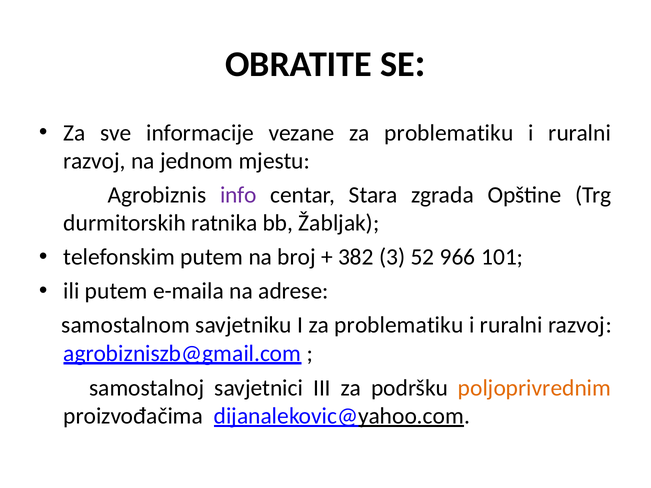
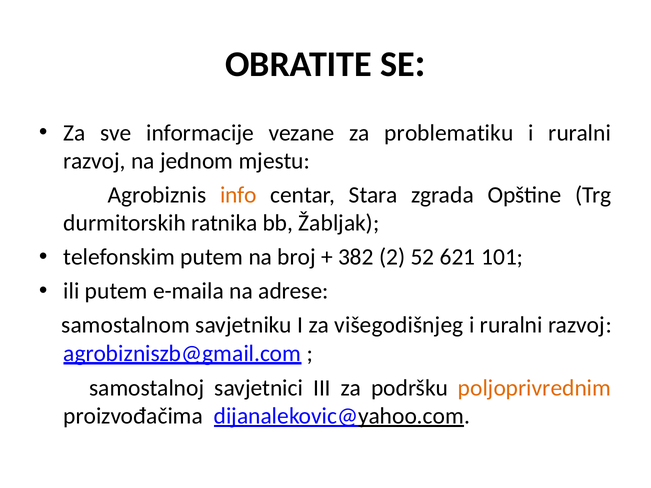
info colour: purple -> orange
3: 3 -> 2
966: 966 -> 621
I za problematiku: problematiku -> višegodišnjeg
